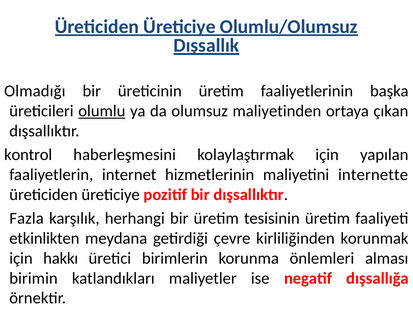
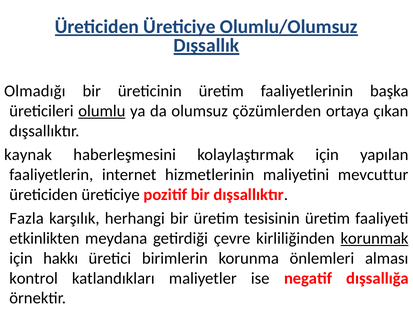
maliyetinden: maliyetinden -> çözümlerden
kontrol: kontrol -> kaynak
internette: internette -> mevcuttur
korunmak underline: none -> present
birimin: birimin -> kontrol
